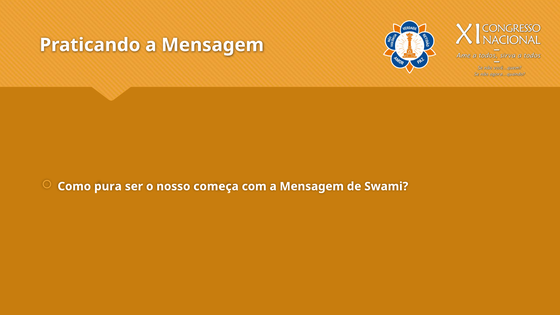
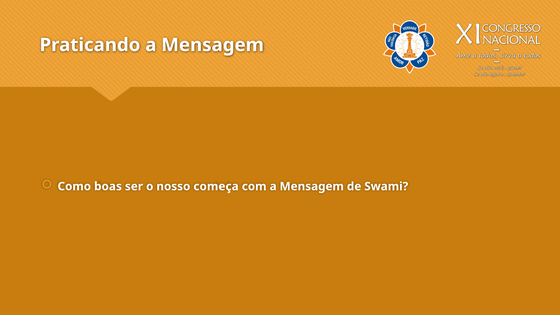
pura: pura -> boas
